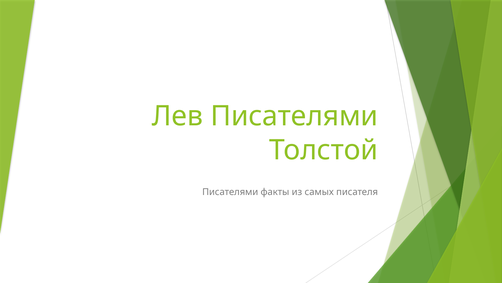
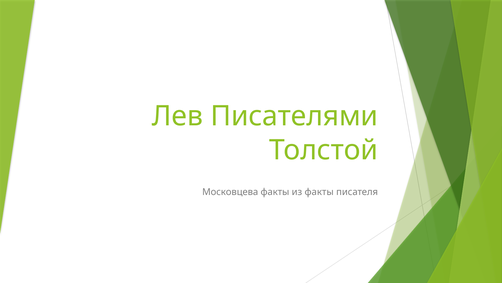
Писателями at (230, 192): Писателями -> Московцева
из самых: самых -> факты
